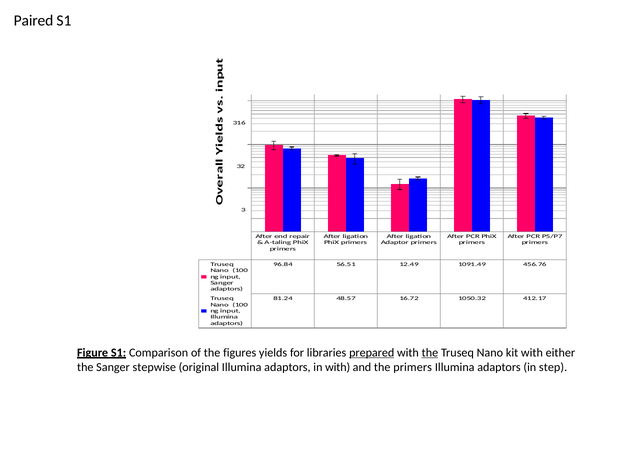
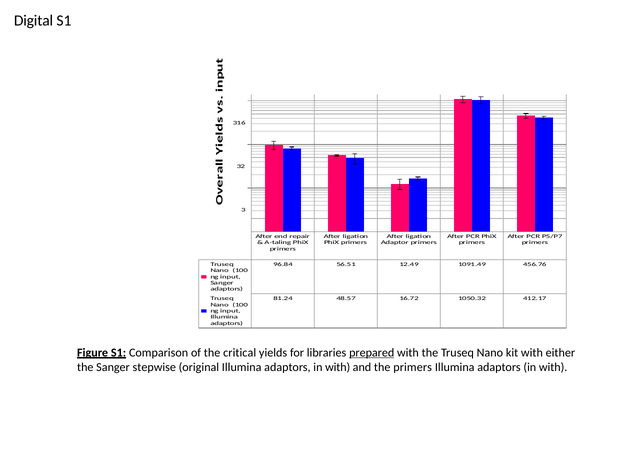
Paired: Paired -> Digital
figures: figures -> critical
the at (430, 352) underline: present -> none
step at (553, 367): step -> with
